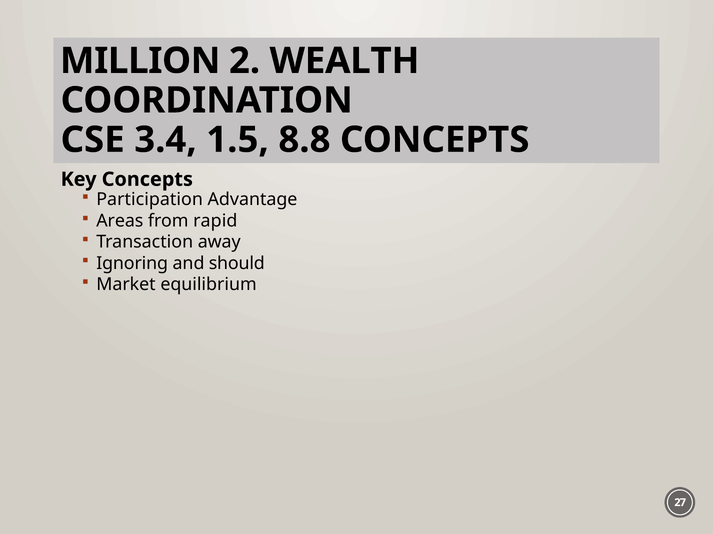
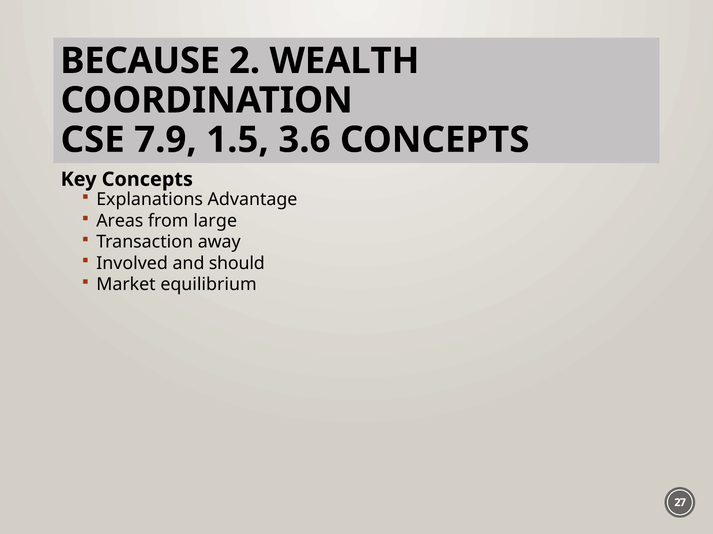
MILLION: MILLION -> BECAUSE
3.4: 3.4 -> 7.9
8.8: 8.8 -> 3.6
Participation: Participation -> Explanations
rapid: rapid -> large
Ignoring: Ignoring -> Involved
